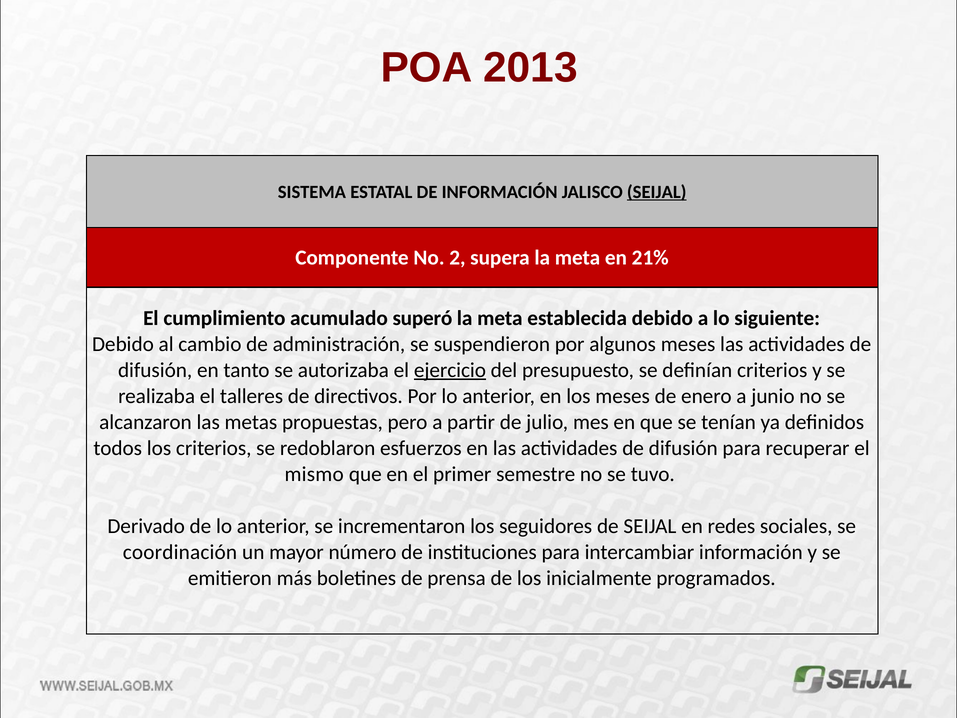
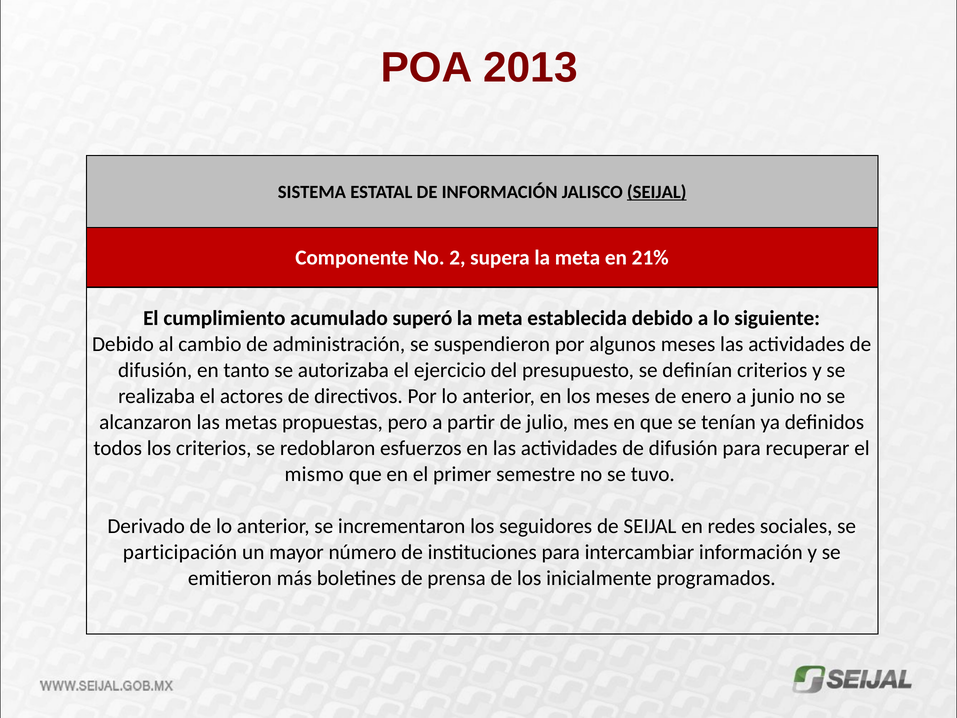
ejercicio underline: present -> none
talleres: talleres -> actores
coordinación: coordinación -> participación
